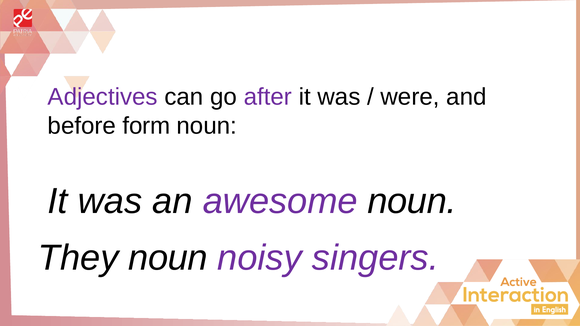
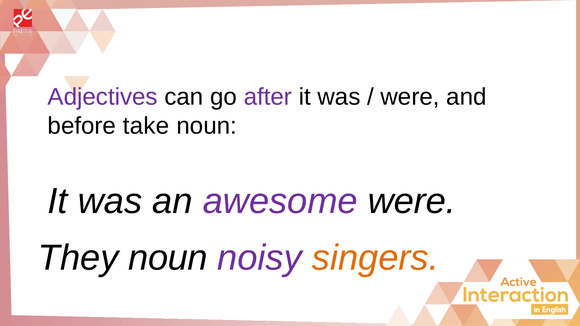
form: form -> take
awesome noun: noun -> were
singers colour: purple -> orange
